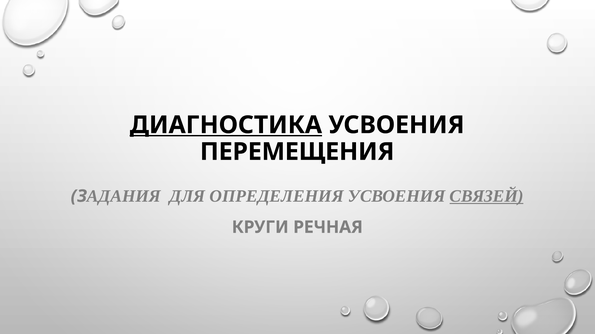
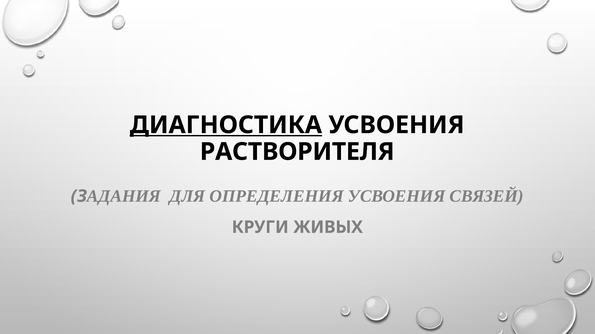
ПЕРЕМЕЩЕНИЯ: ПЕРЕМЕЩЕНИЯ -> РАСТВОРИТЕЛЯ
СВЯЗЕЙ underline: present -> none
РЕЧНАЯ: РЕЧНАЯ -> ЖИВЫХ
